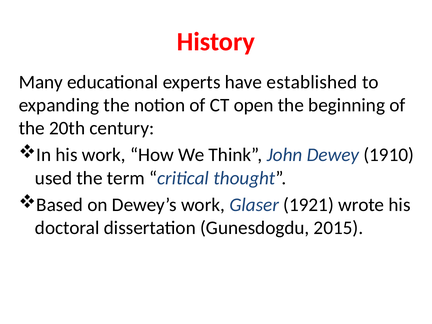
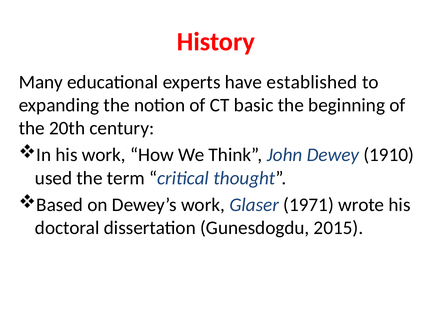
open: open -> basic
1921: 1921 -> 1971
